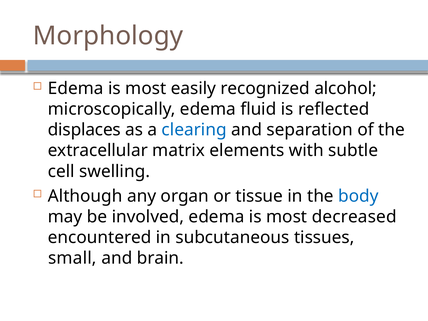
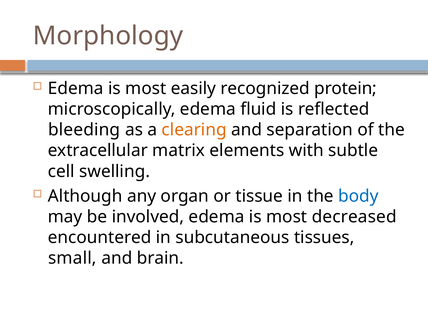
alcohol: alcohol -> protein
displaces: displaces -> bleeding
clearing colour: blue -> orange
